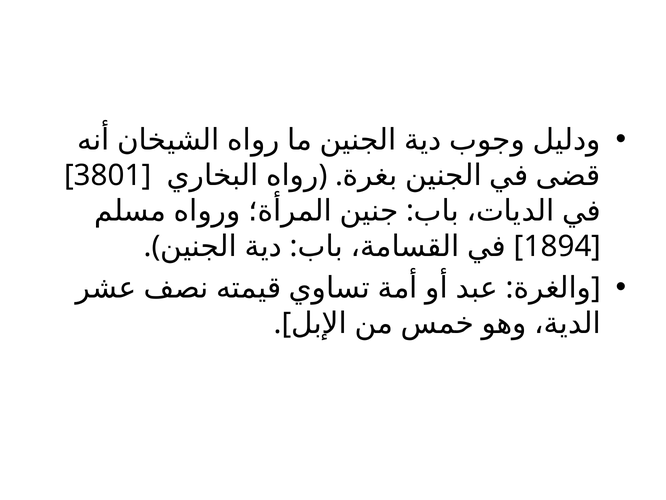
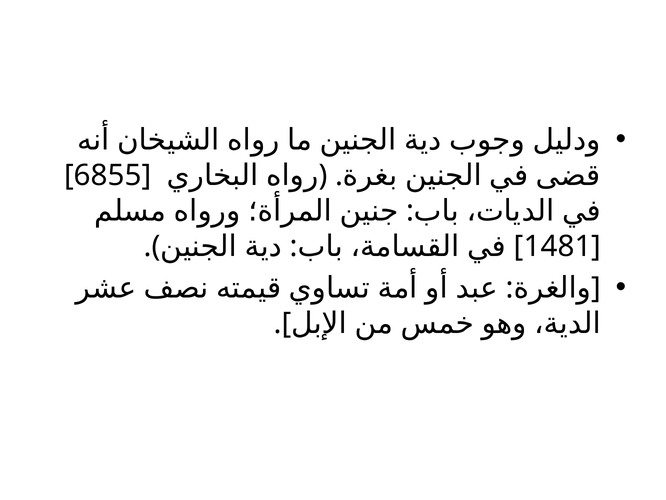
3801: 3801 -> 6855
1894: 1894 -> 1481
